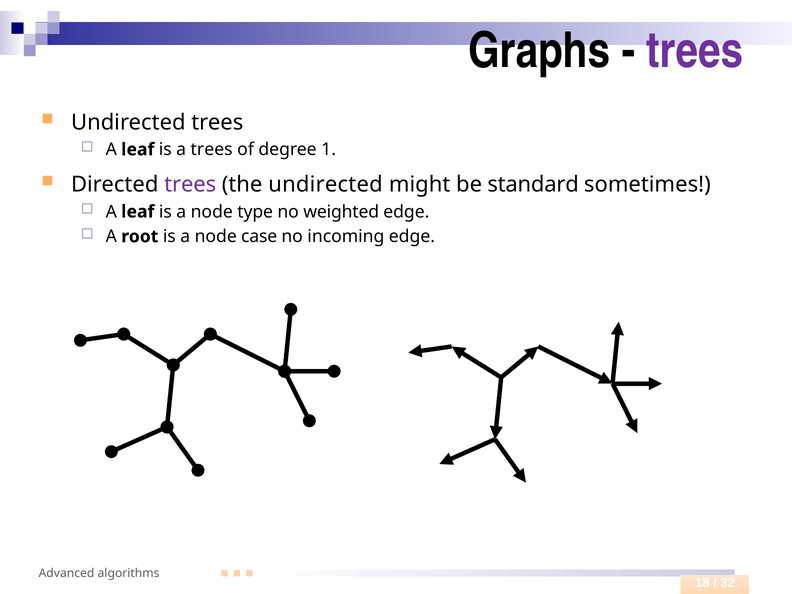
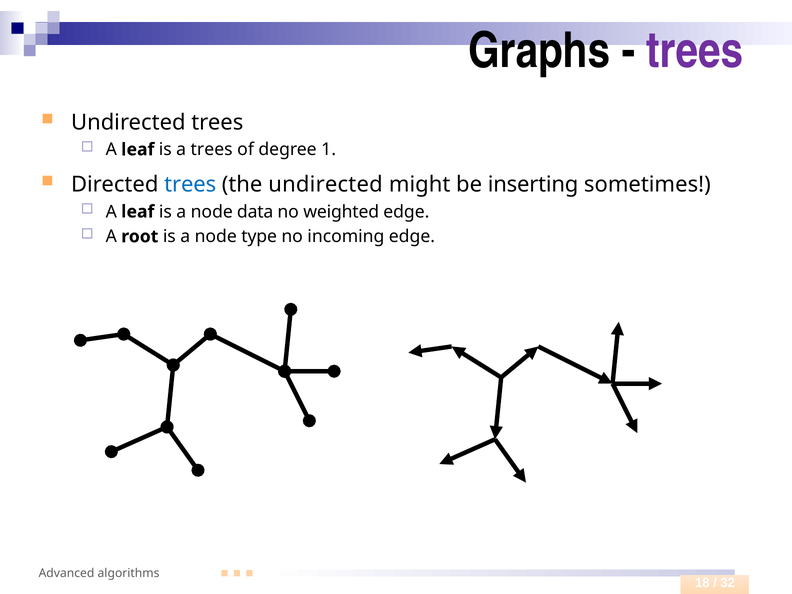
trees at (190, 185) colour: purple -> blue
standard: standard -> inserting
type: type -> data
case: case -> type
